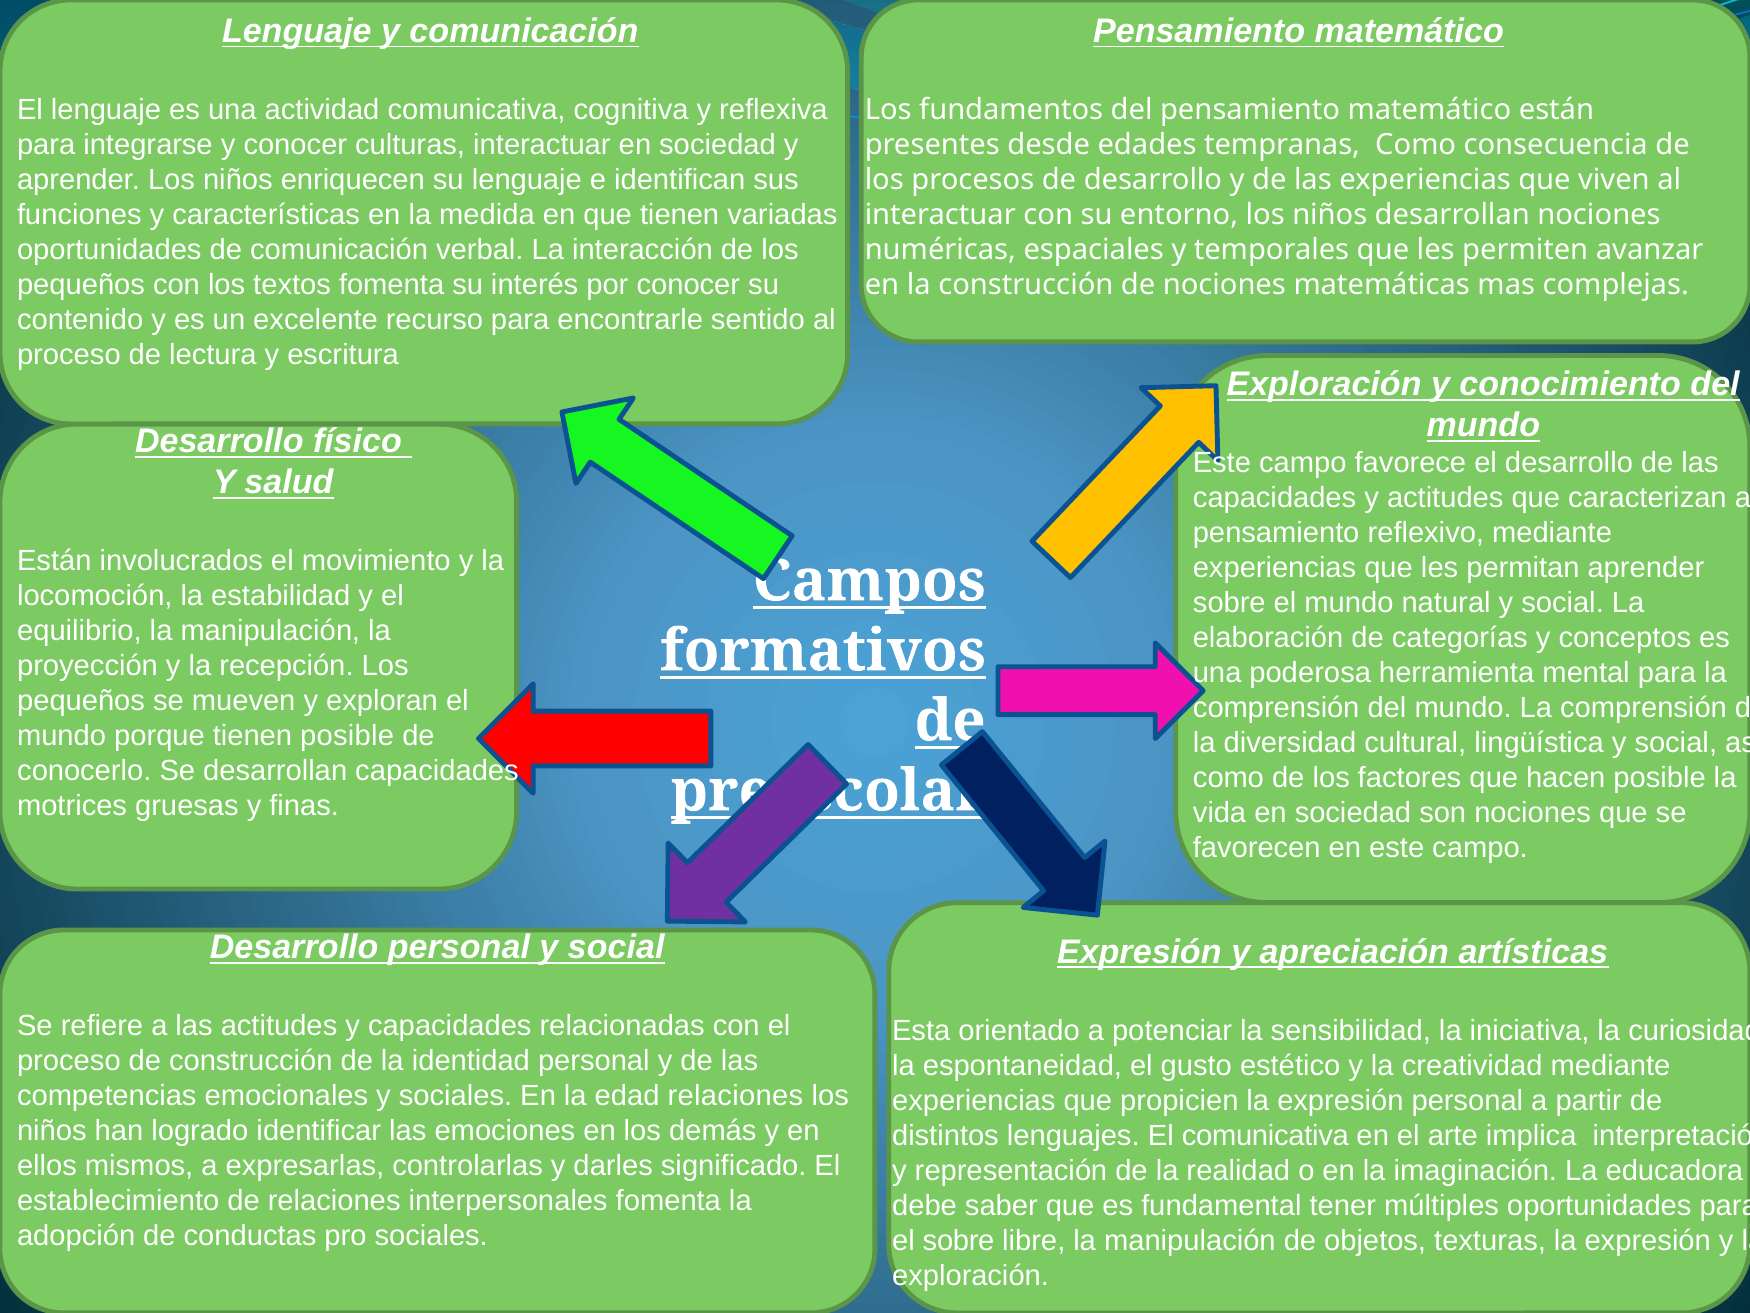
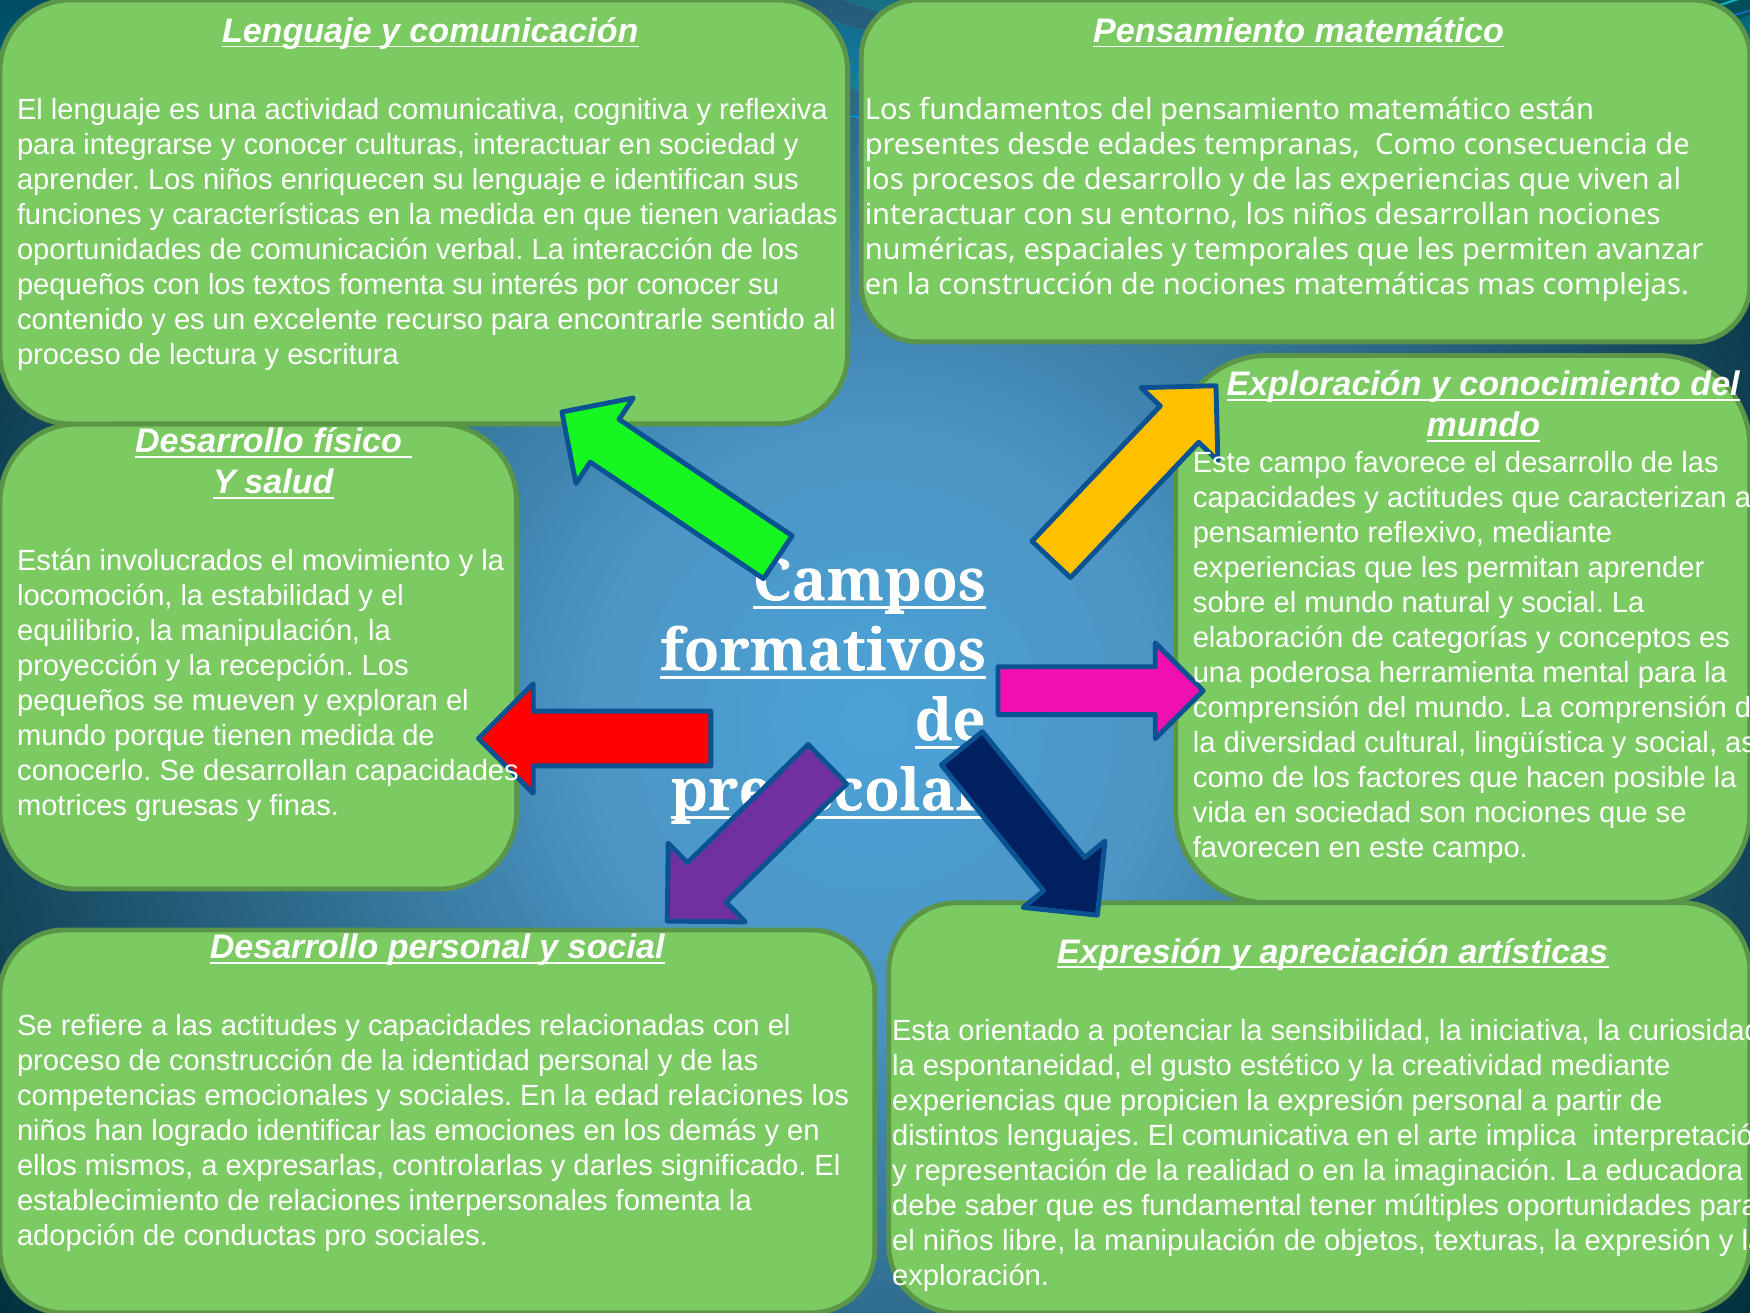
tienen posible: posible -> medida
el sobre: sobre -> niños
